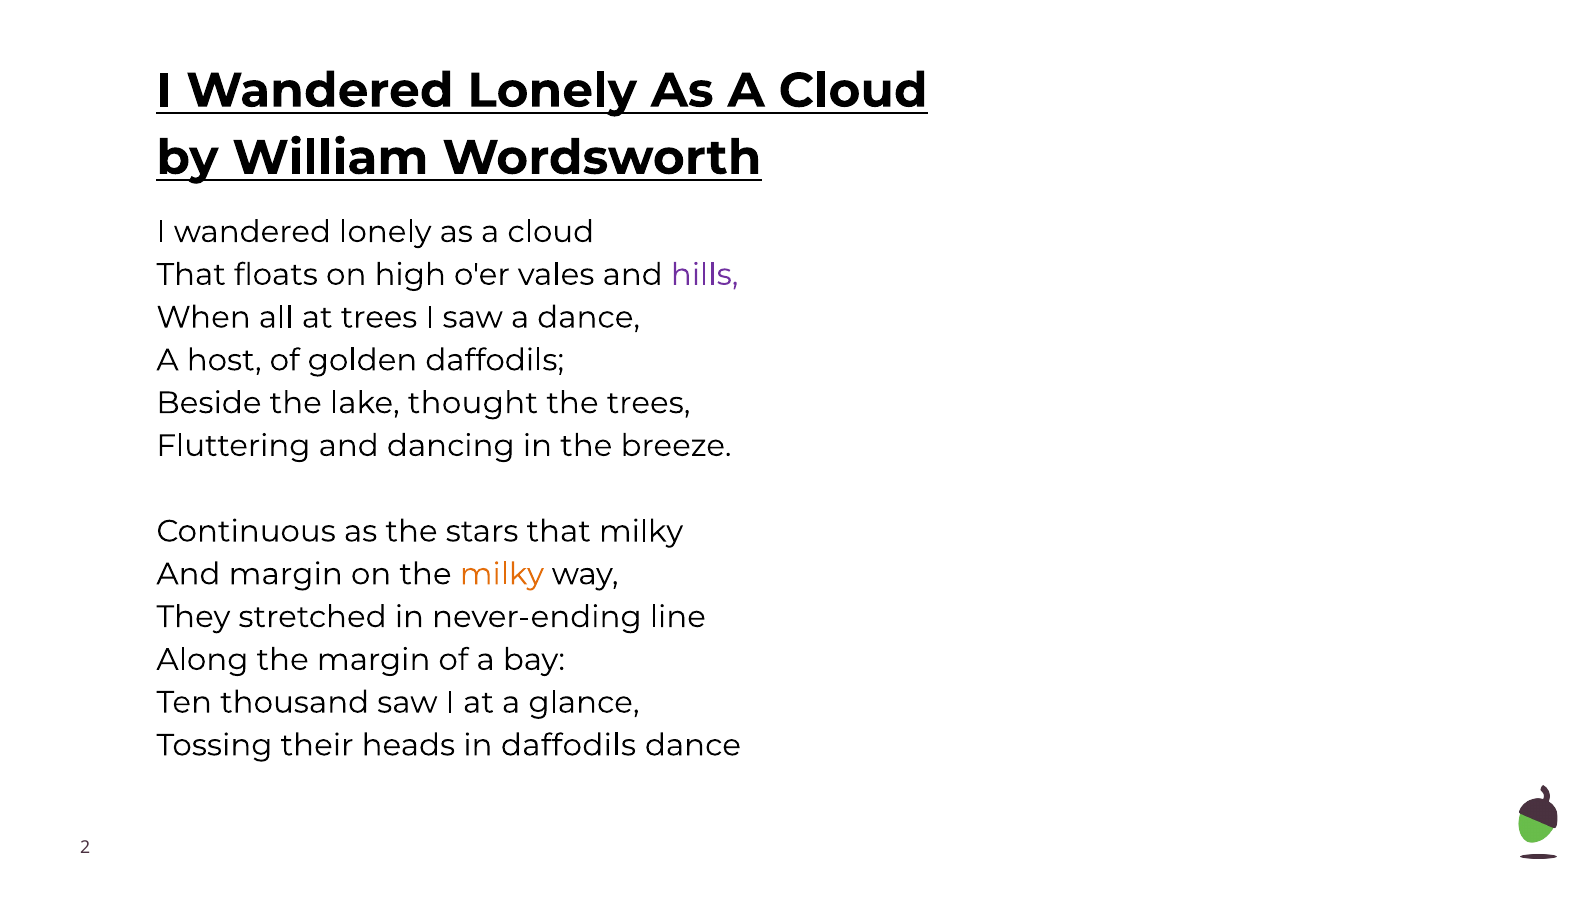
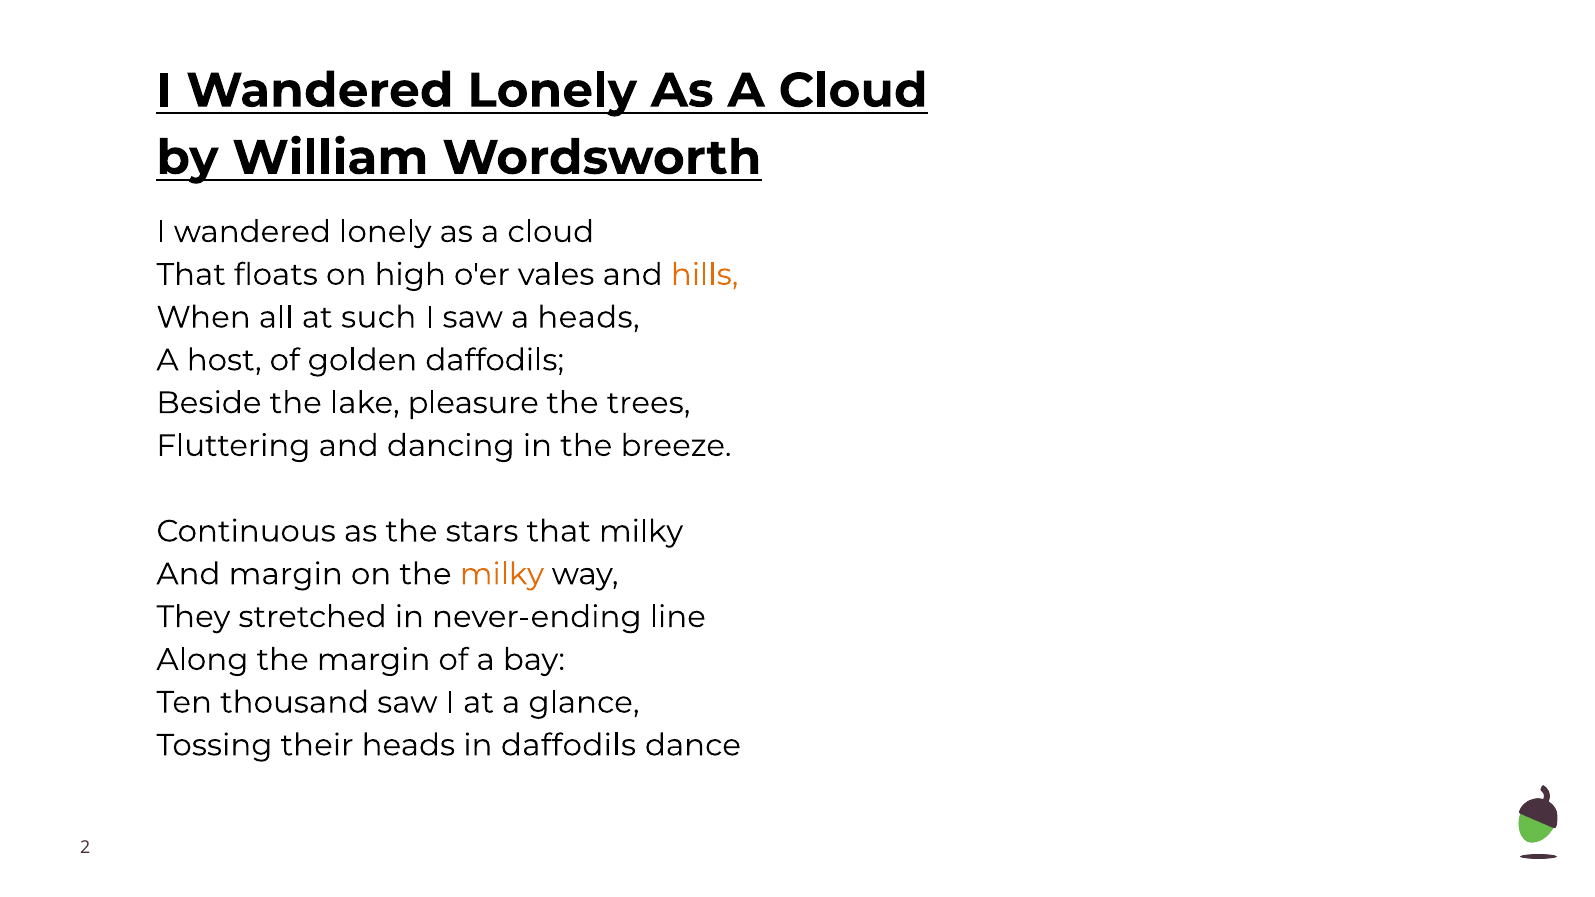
hills colour: purple -> orange
at trees: trees -> such
a dance: dance -> heads
thought: thought -> pleasure
